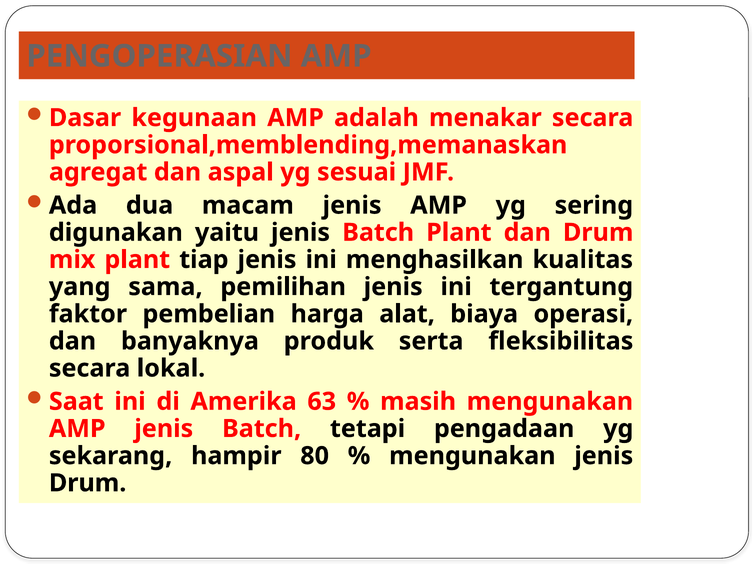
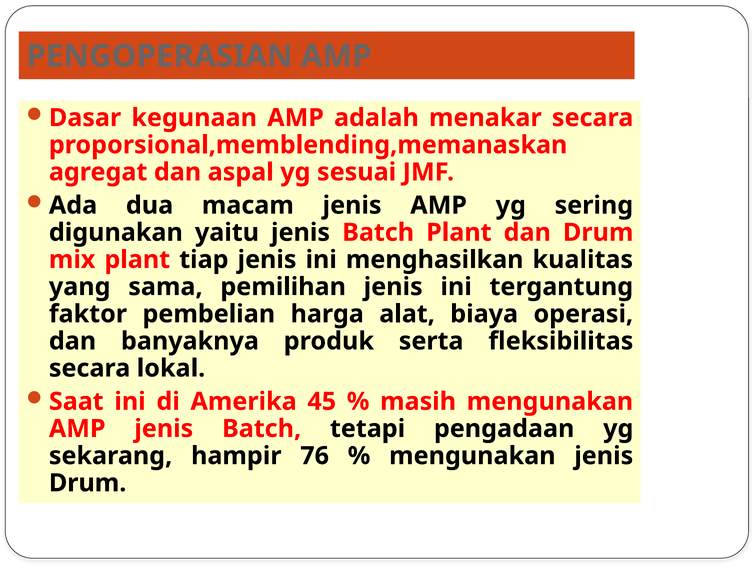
63: 63 -> 45
80: 80 -> 76
